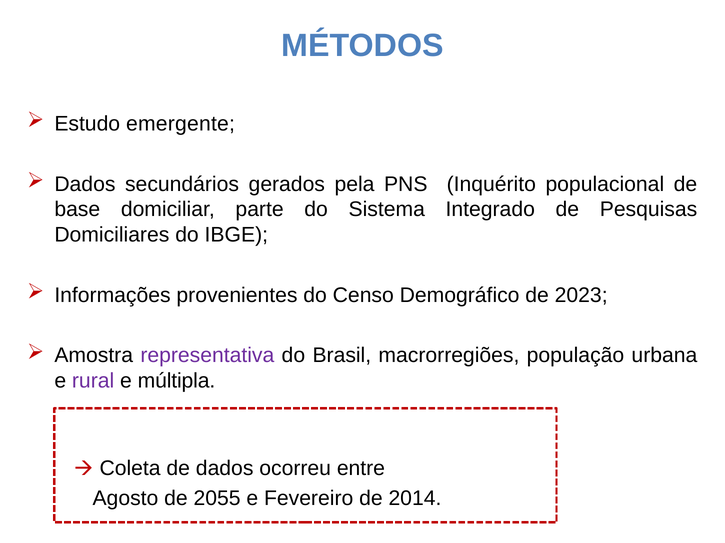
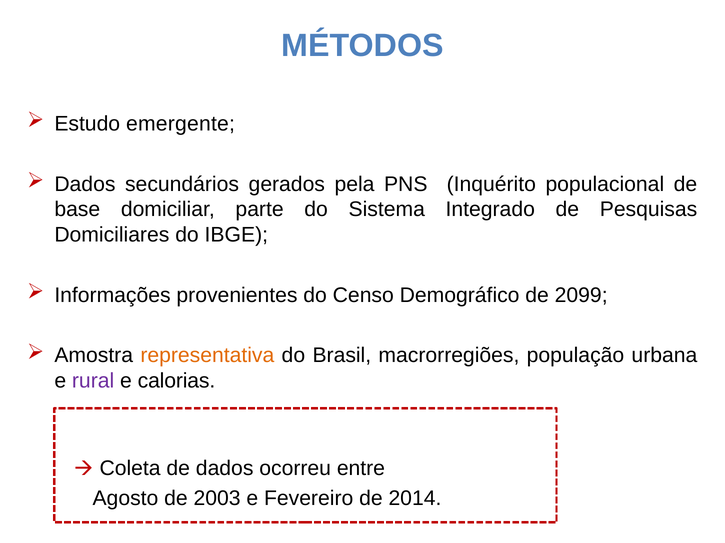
2023: 2023 -> 2099
representativa colour: purple -> orange
múltipla: múltipla -> calorias
2055: 2055 -> 2003
